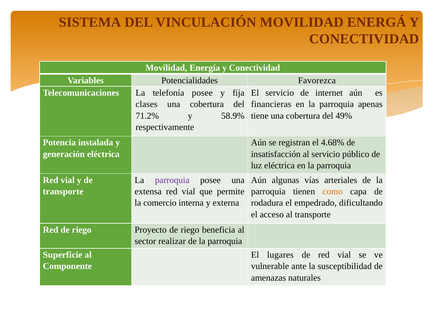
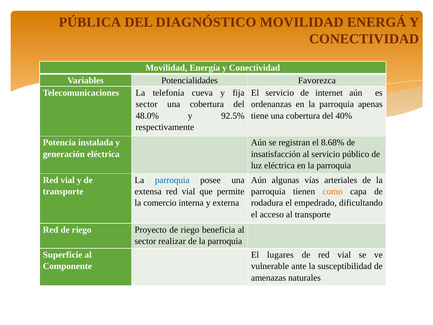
SISTEMA: SISTEMA -> PÚBLICA
VINCULACIÓN: VINCULACIÓN -> DIAGNÓSTICO
telefonía posee: posee -> cueva
clases at (147, 104): clases -> sector
financieras: financieras -> ordenanzas
71.2%: 71.2% -> 48.0%
58.9%: 58.9% -> 92.5%
49%: 49% -> 40%
4.68%: 4.68% -> 8.68%
parroquia at (172, 180) colour: purple -> blue
